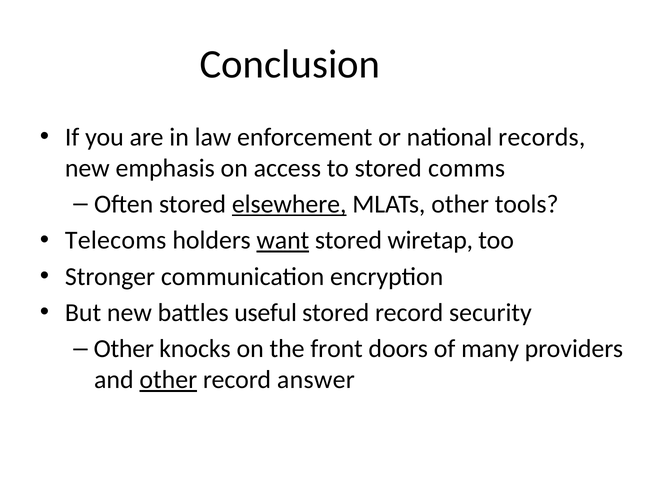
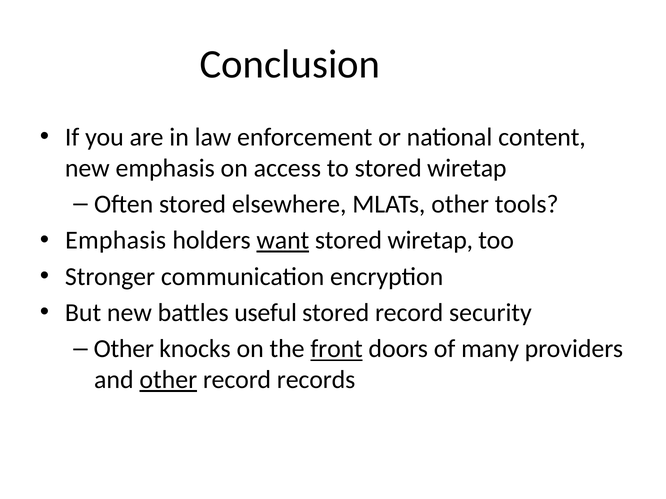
records: records -> content
to stored comms: comms -> wiretap
elsewhere underline: present -> none
Telecoms at (116, 241): Telecoms -> Emphasis
front underline: none -> present
answer: answer -> records
